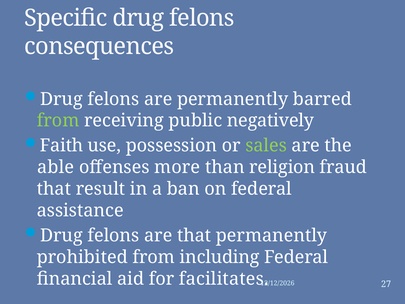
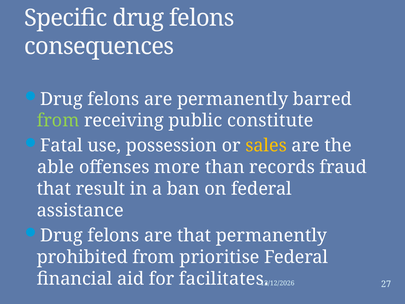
negatively: negatively -> constitute
Faith: Faith -> Fatal
sales colour: light green -> yellow
religion: religion -> records
including: including -> prioritise
